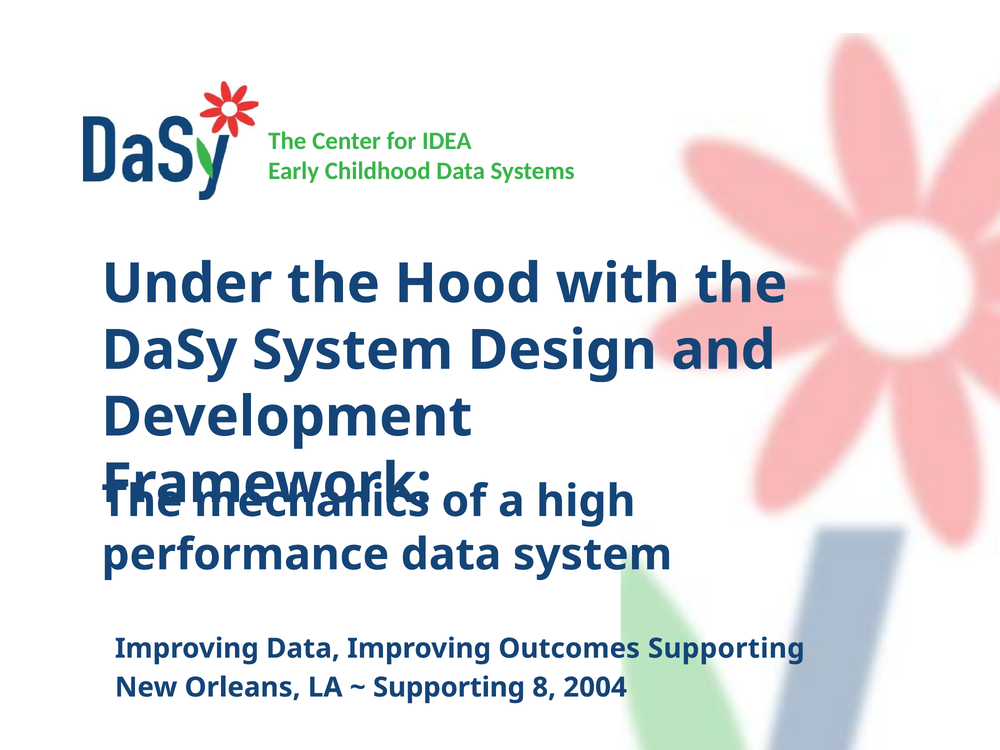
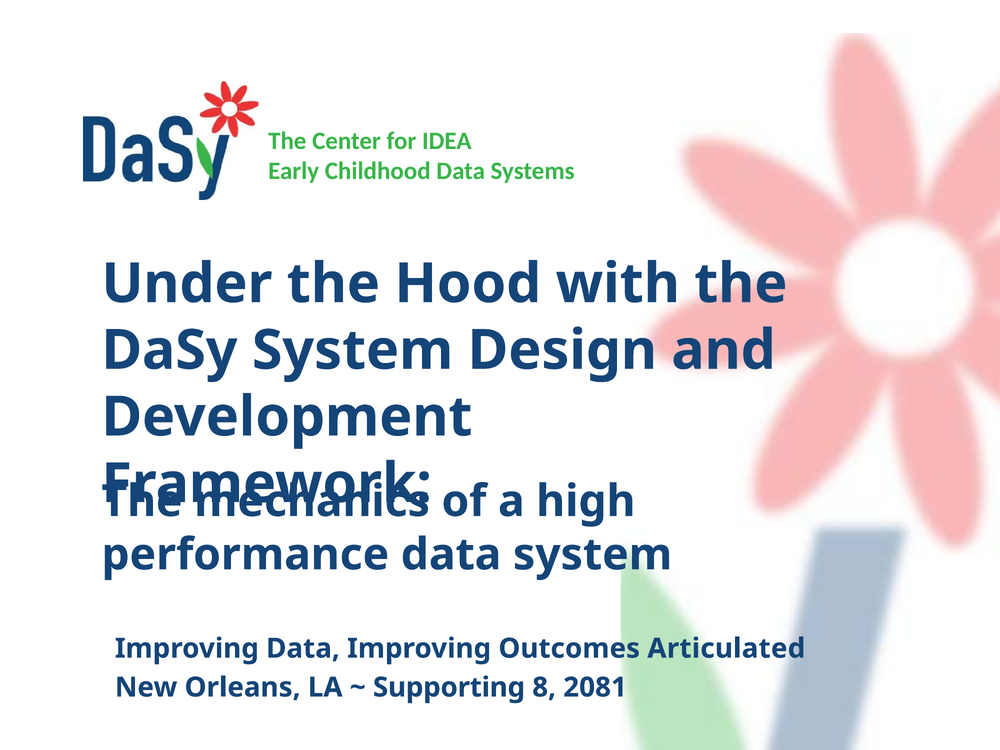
Outcomes Supporting: Supporting -> Articulated
2004: 2004 -> 2081
